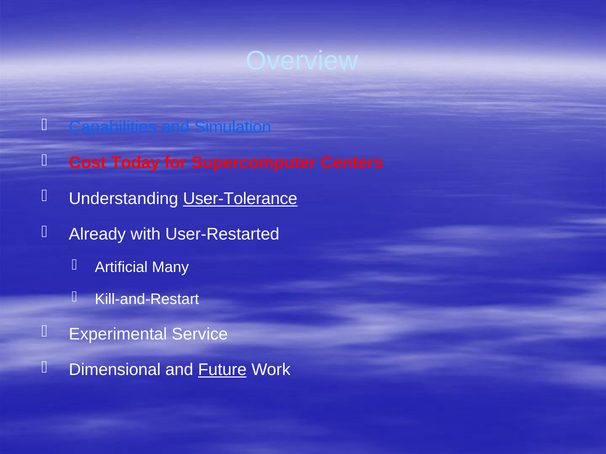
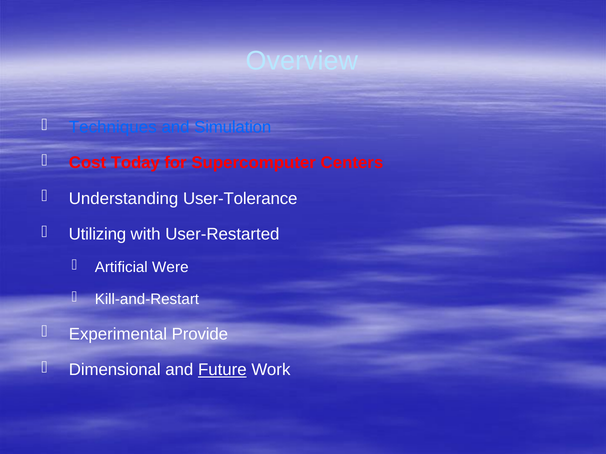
Capabilities: Capabilities -> Techniques
User-Tolerance underline: present -> none
Already: Already -> Utilizing
Many: Many -> Were
Service: Service -> Provide
